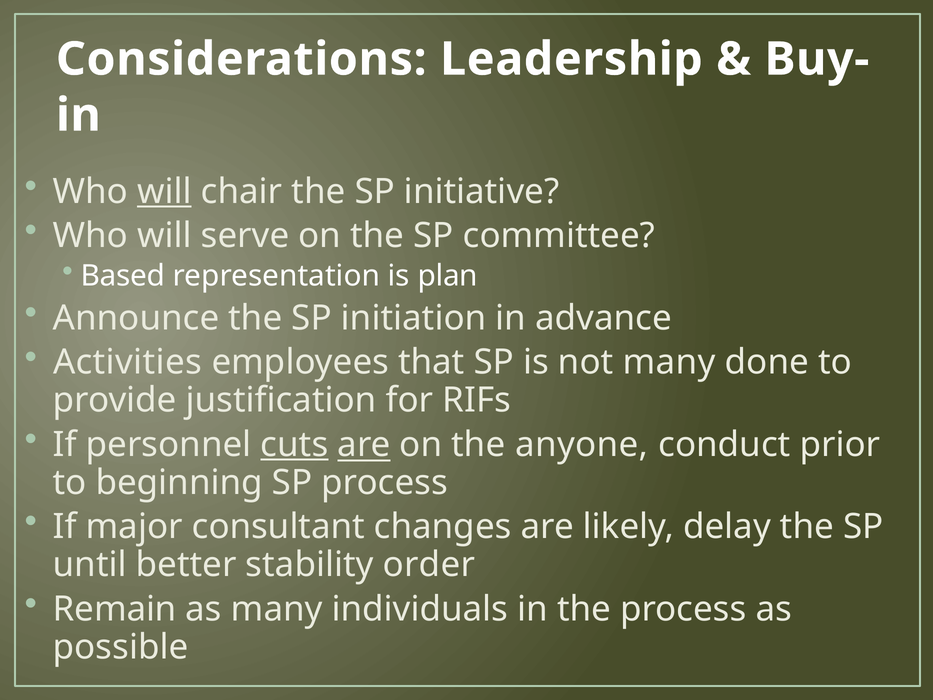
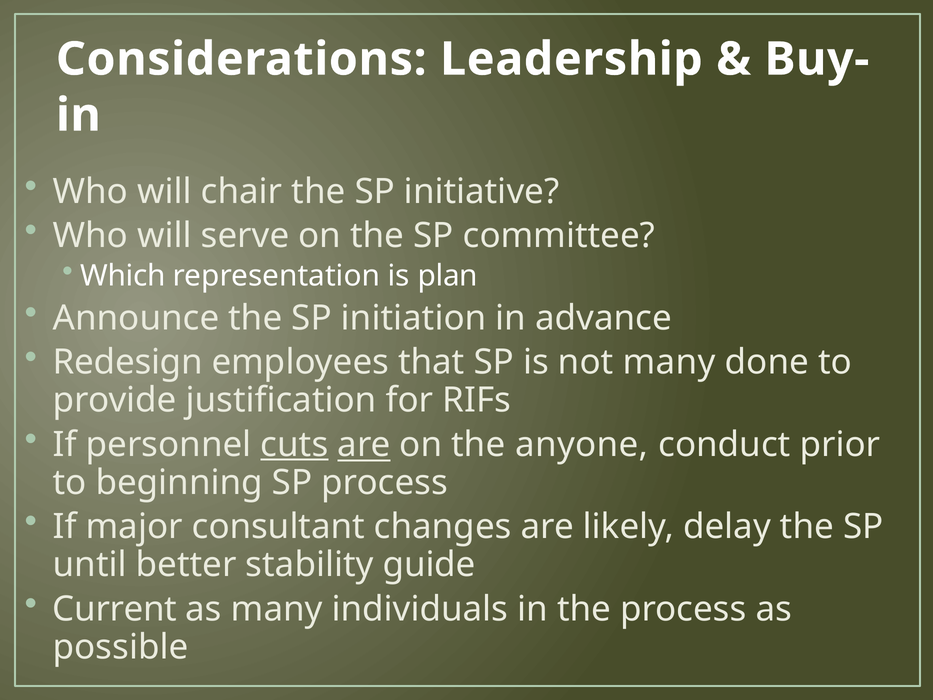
will at (164, 191) underline: present -> none
Based: Based -> Which
Activities: Activities -> Redesign
order: order -> guide
Remain: Remain -> Current
